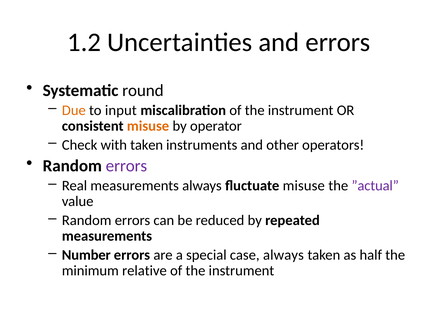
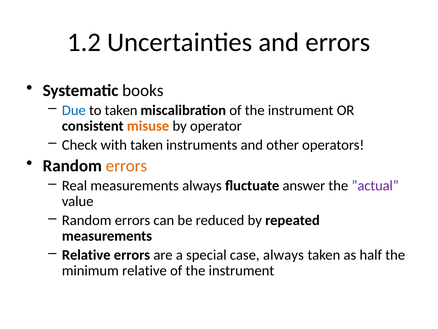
round: round -> books
Due colour: orange -> blue
to input: input -> taken
errors at (126, 166) colour: purple -> orange
fluctuate misuse: misuse -> answer
Number at (86, 255): Number -> Relative
